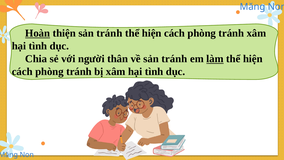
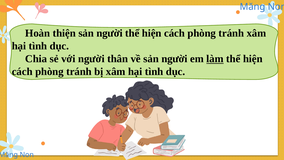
Hoàn underline: present -> none
thiện sản tránh: tránh -> người
về sản tránh: tránh -> người
